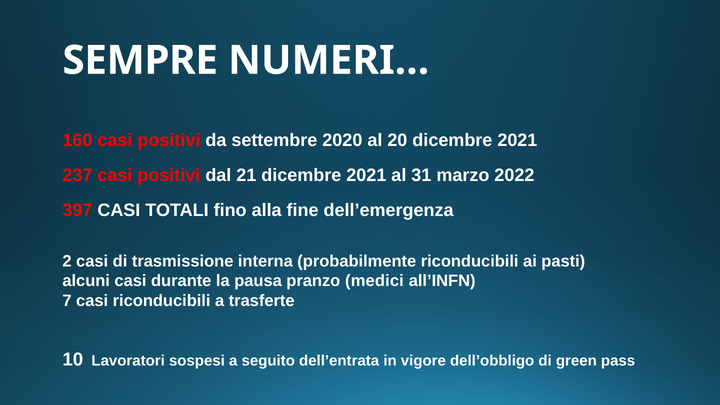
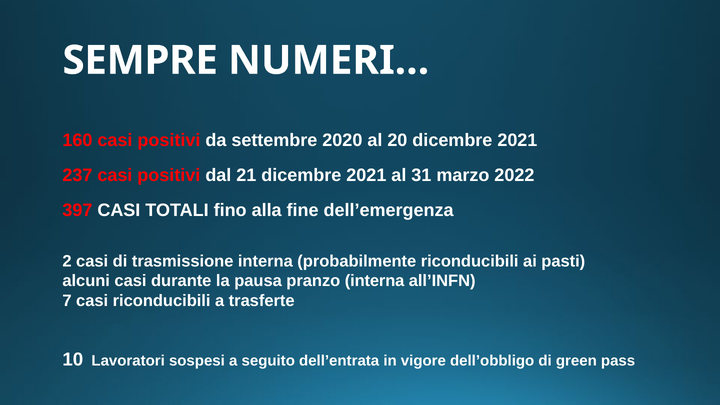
pranzo medici: medici -> interna
